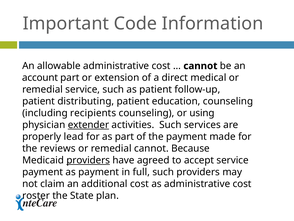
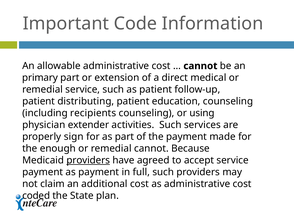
account: account -> primary
extender underline: present -> none
lead: lead -> sign
reviews: reviews -> enough
roster: roster -> coded
